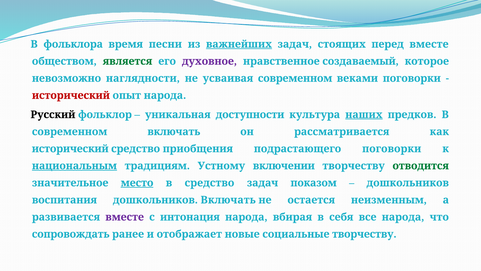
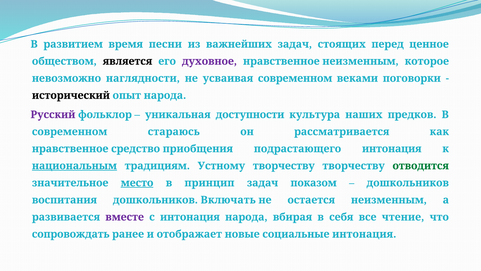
фольклора: фольклора -> развитием
важнейших underline: present -> none
перед вместе: вместе -> ценное
является colour: green -> black
нравственное создаваемый: создаваемый -> неизменным
исторический at (71, 95) colour: red -> black
Русский colour: black -> purple
наших underline: present -> none
современном включать: включать -> стараюсь
исторический at (70, 149): исторический -> нравственное
подрастающего поговорки: поговорки -> интонация
Устному включении: включении -> творчеству
в средство: средство -> принцип
все народа: народа -> чтение
социальные творчеству: творчеству -> интонация
